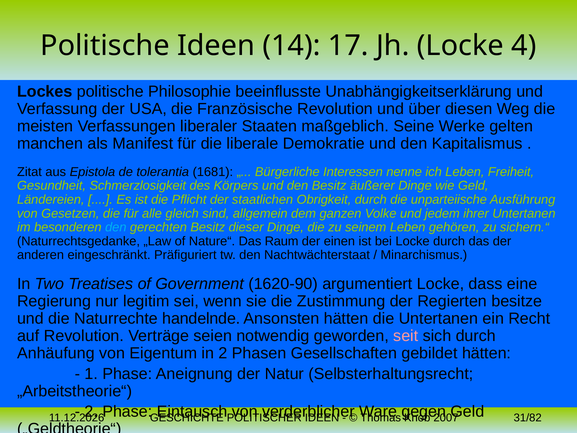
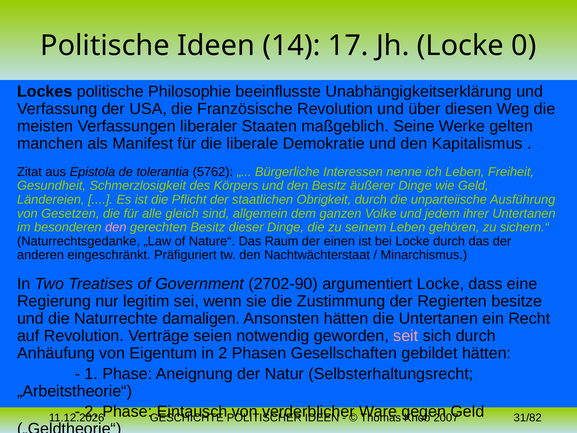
4: 4 -> 0
1681: 1681 -> 5762
den at (116, 227) colour: light blue -> pink
1620-90: 1620-90 -> 2702-90
handelnde: handelnde -> damaligen
